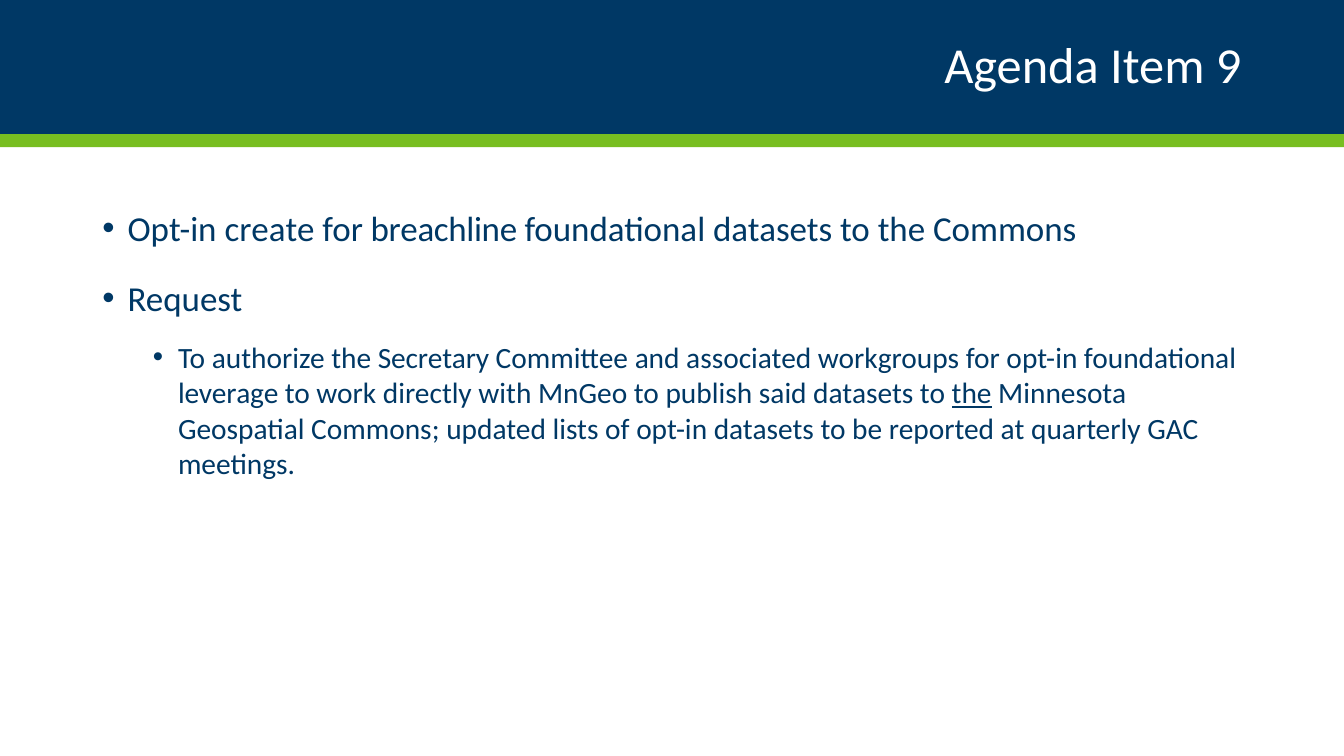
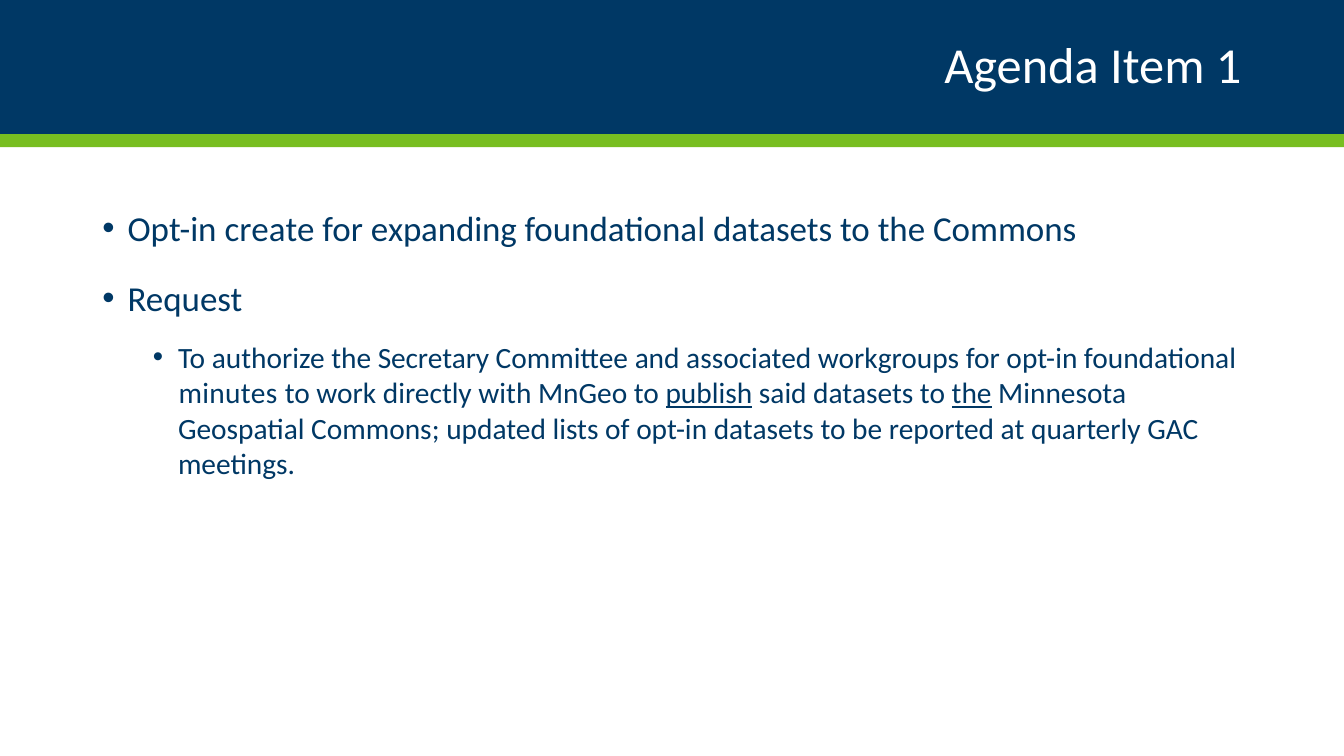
9: 9 -> 1
breachline: breachline -> expanding
leverage: leverage -> minutes
publish underline: none -> present
